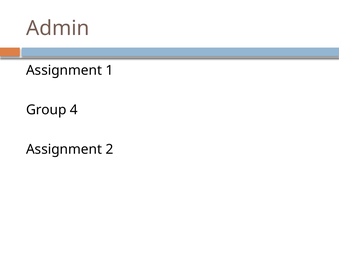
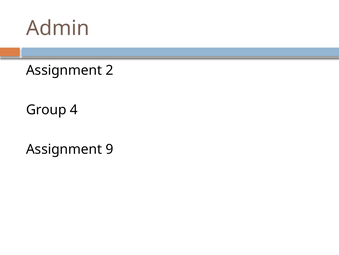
1: 1 -> 2
2: 2 -> 9
